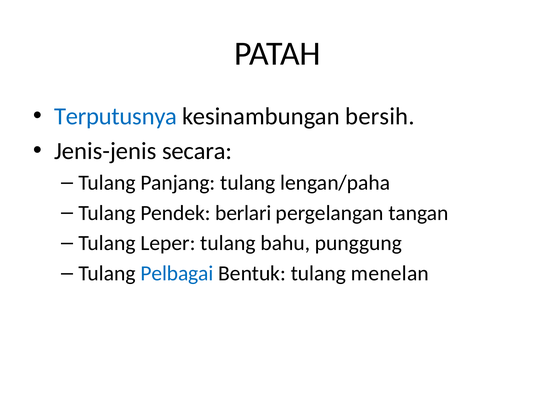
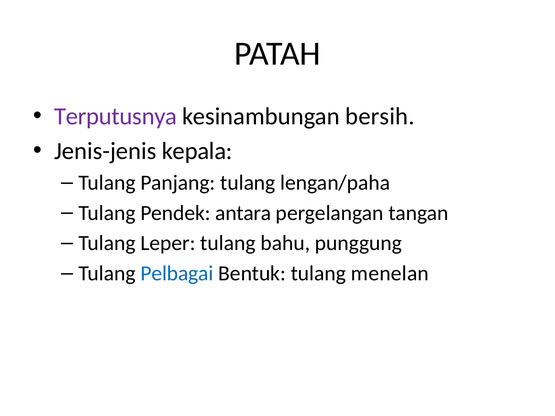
Terputusnya colour: blue -> purple
secara: secara -> kepala
berlari: berlari -> antara
